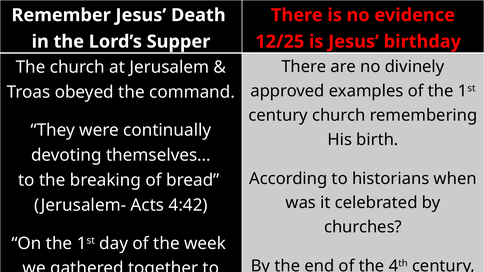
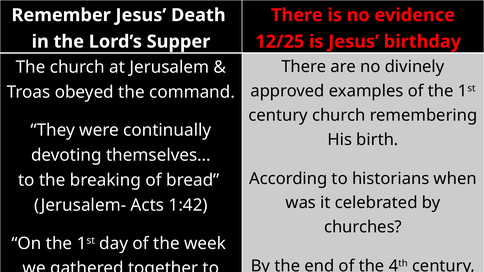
4:42: 4:42 -> 1:42
